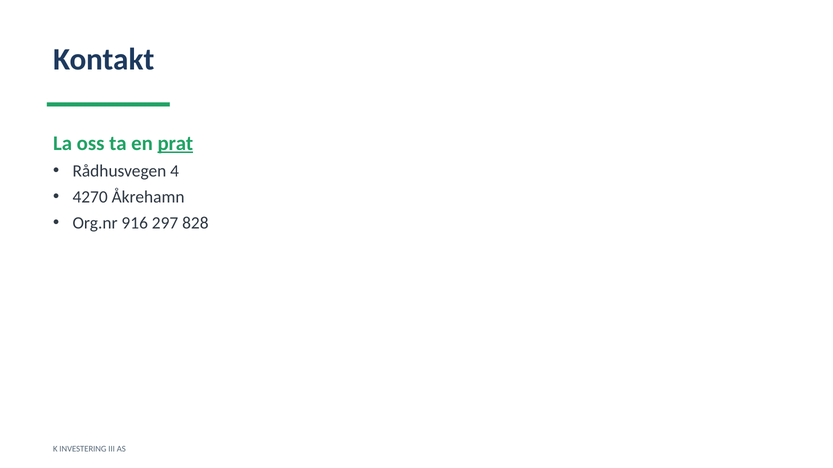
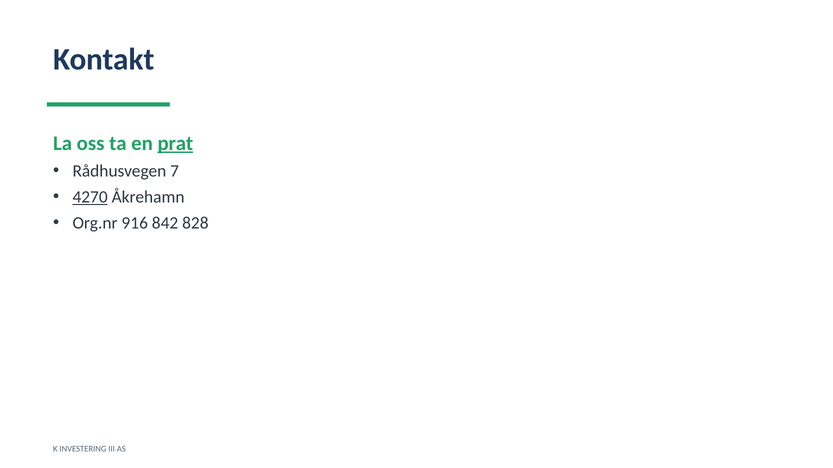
4: 4 -> 7
4270 underline: none -> present
297: 297 -> 842
